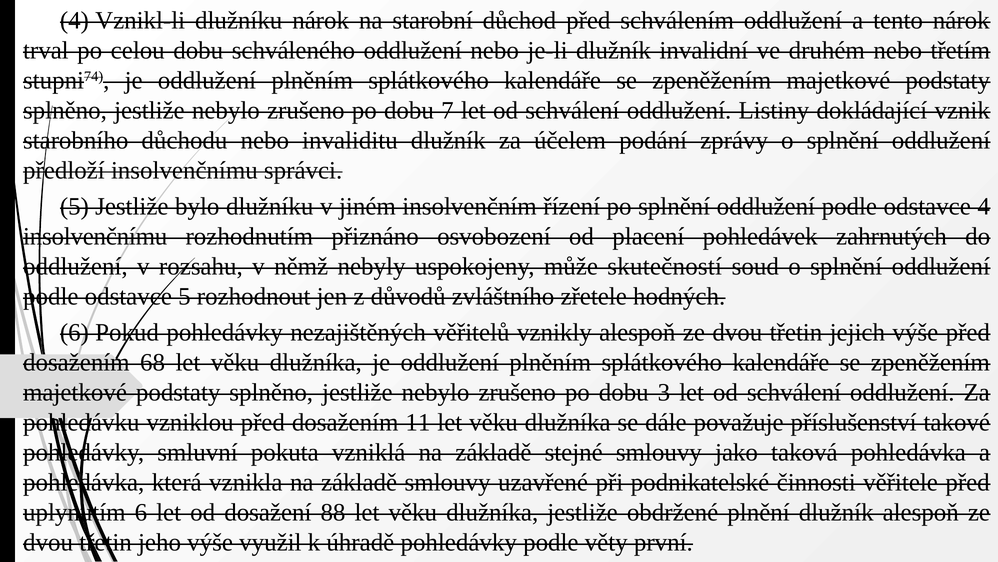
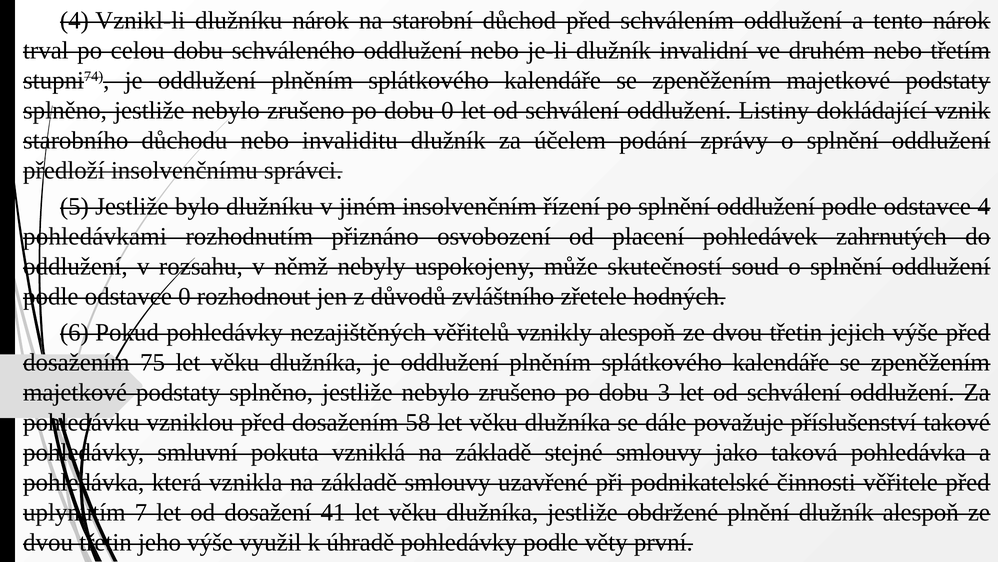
dobu 7: 7 -> 0
insolvenčnímu at (95, 236): insolvenčnímu -> pohledávkami
odstavce 5: 5 -> 0
68: 68 -> 75
11: 11 -> 58
uplynutím 6: 6 -> 7
88: 88 -> 41
